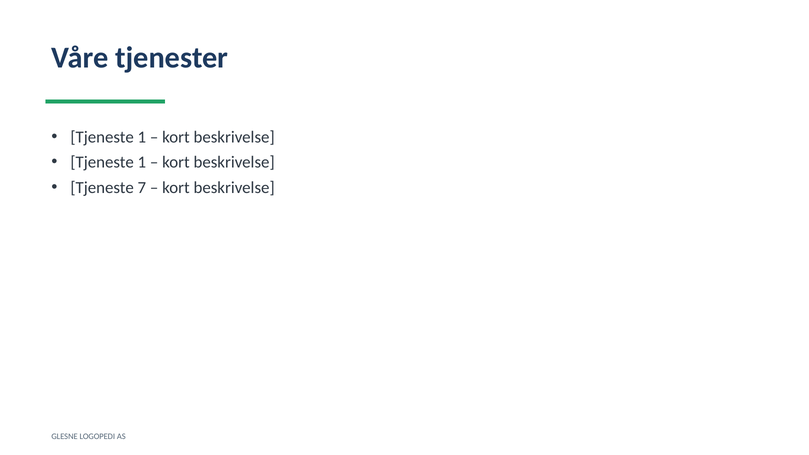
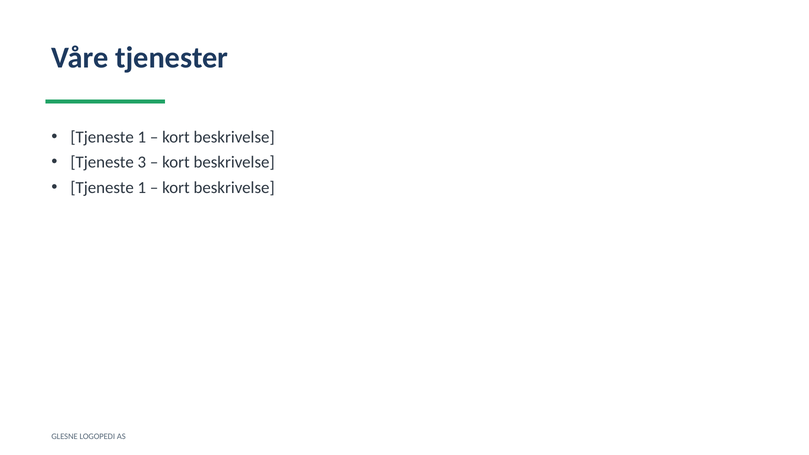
1 at (142, 162): 1 -> 3
7 at (142, 188): 7 -> 1
